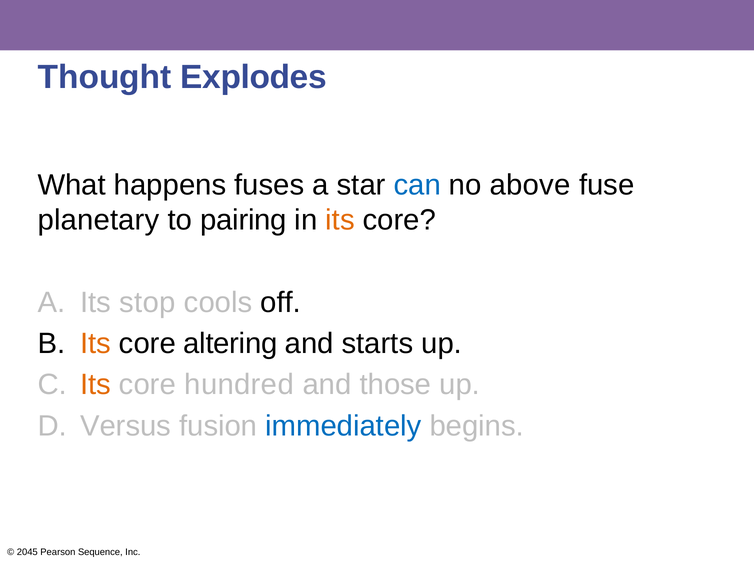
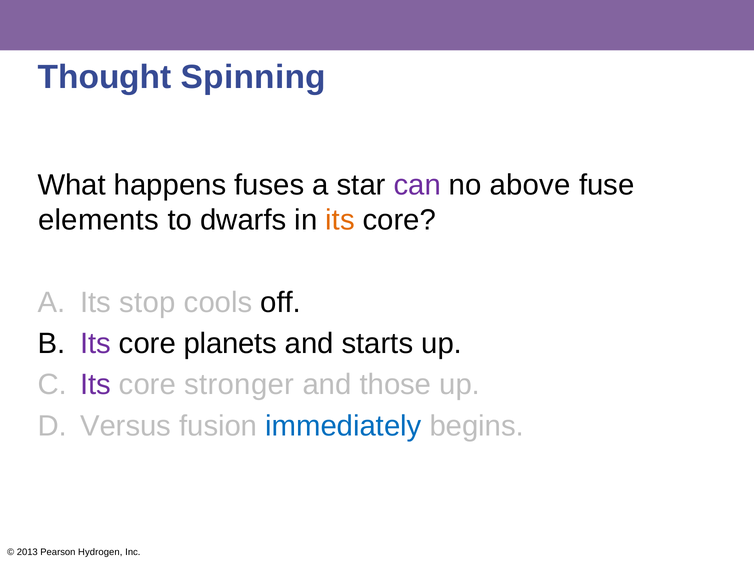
Explodes: Explodes -> Spinning
can colour: blue -> purple
planetary: planetary -> elements
pairing: pairing -> dwarfs
Its at (95, 343) colour: orange -> purple
altering: altering -> planets
Its at (95, 384) colour: orange -> purple
hundred: hundred -> stronger
2045: 2045 -> 2013
Sequence: Sequence -> Hydrogen
